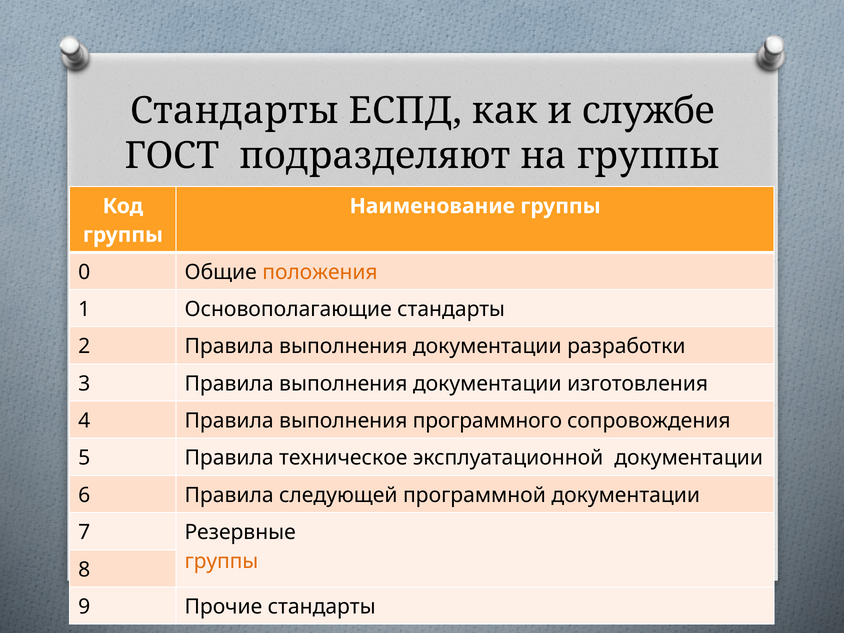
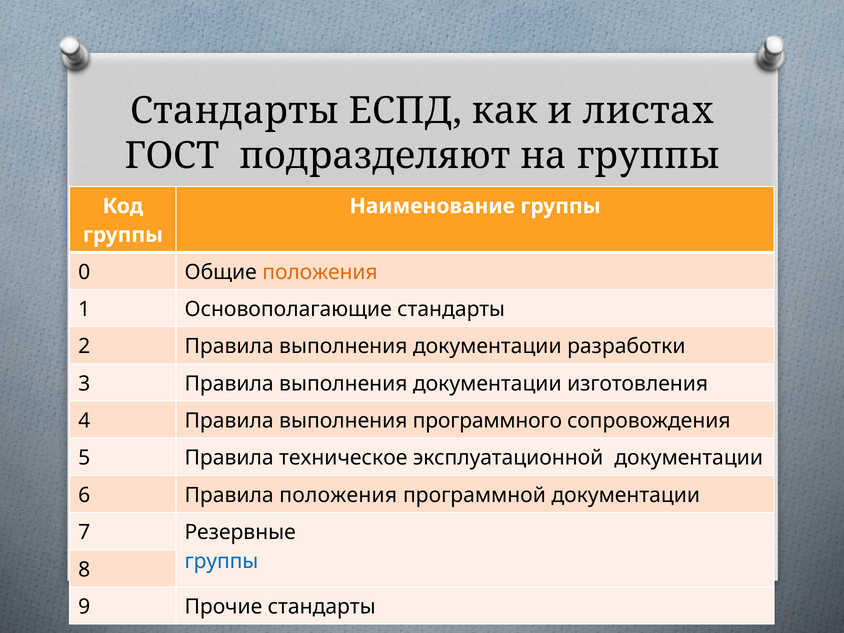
службе: службе -> листах
Правила следующей: следующей -> положения
группы at (221, 561) colour: orange -> blue
